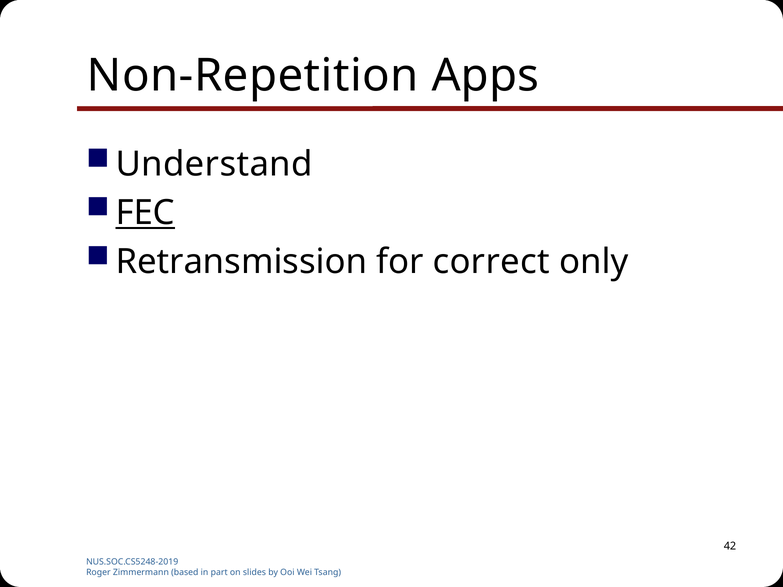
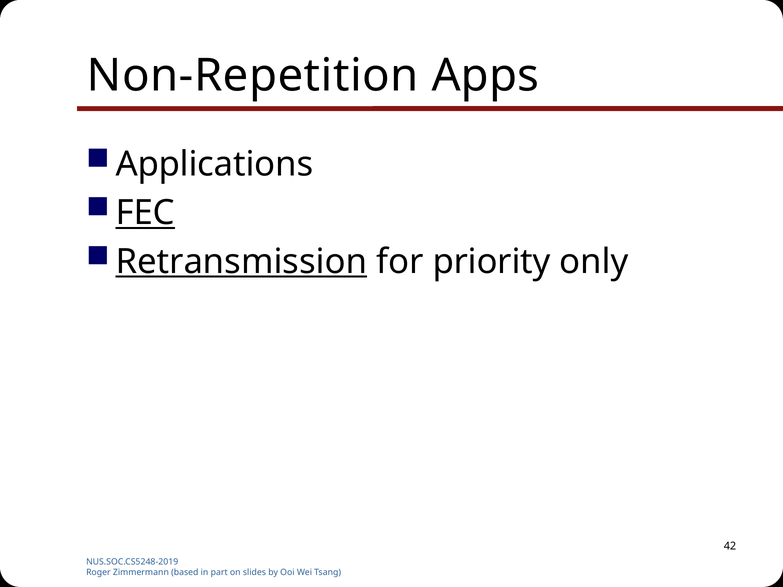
Understand: Understand -> Applications
Retransmission underline: none -> present
correct: correct -> priority
